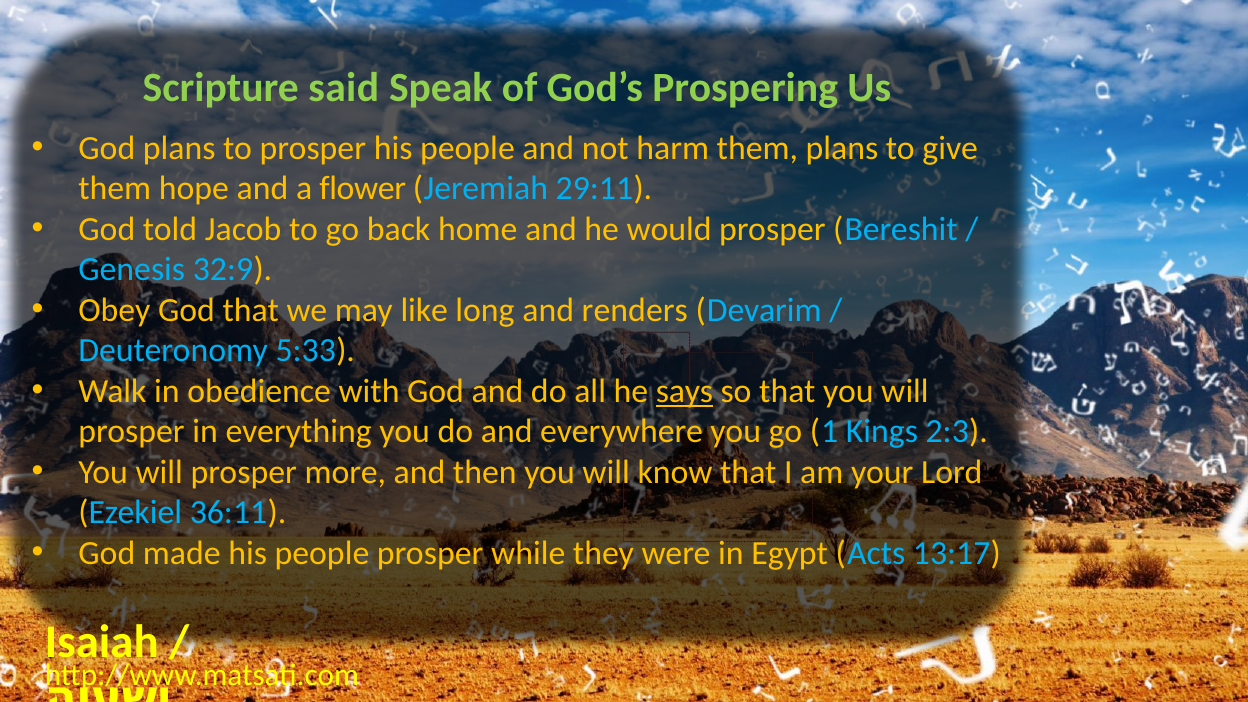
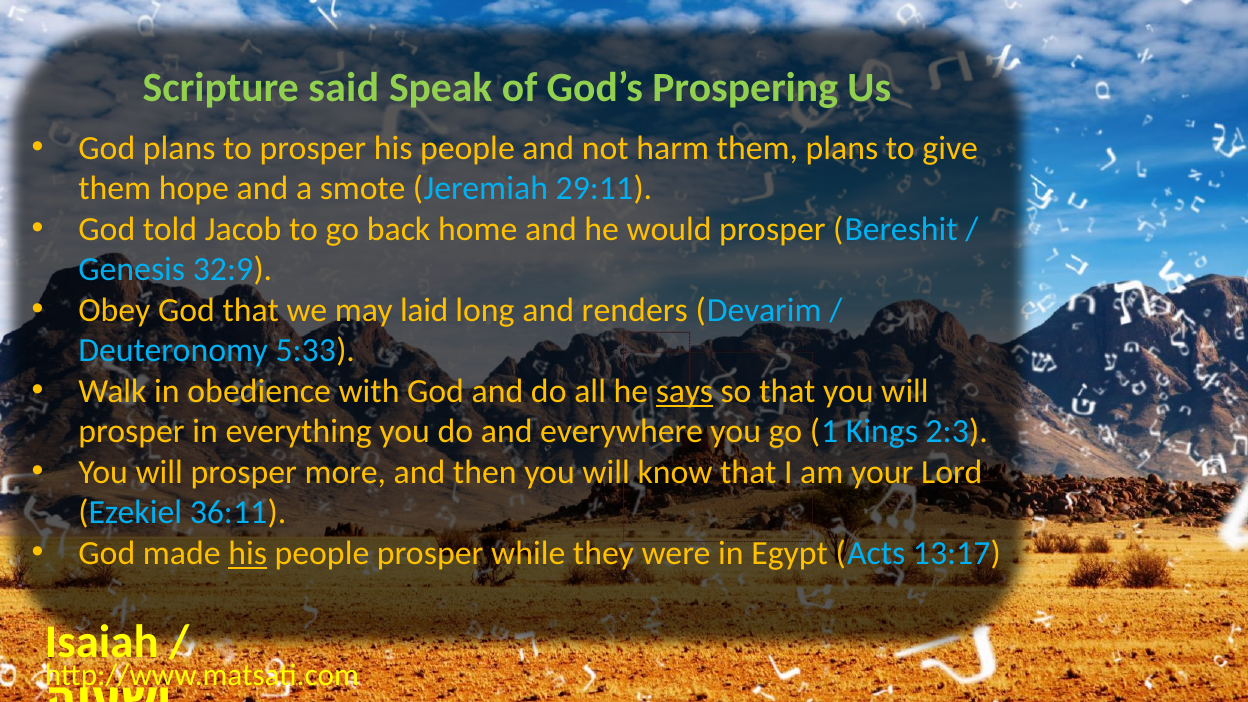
flower: flower -> smote
like: like -> laid
his at (248, 553) underline: none -> present
